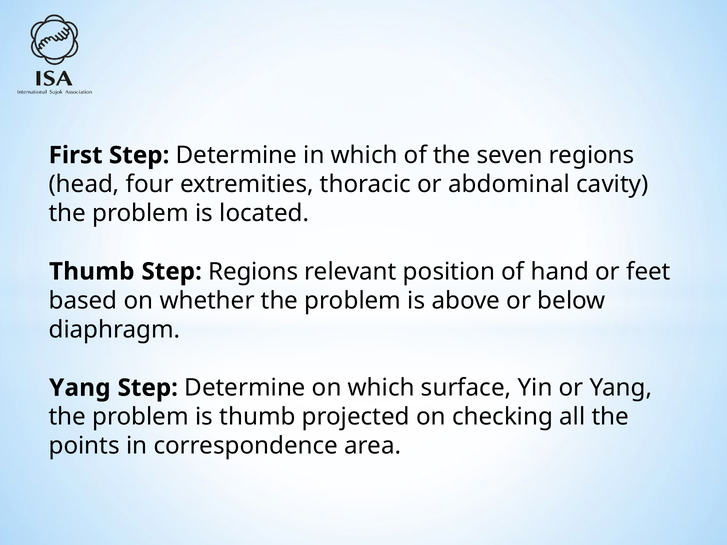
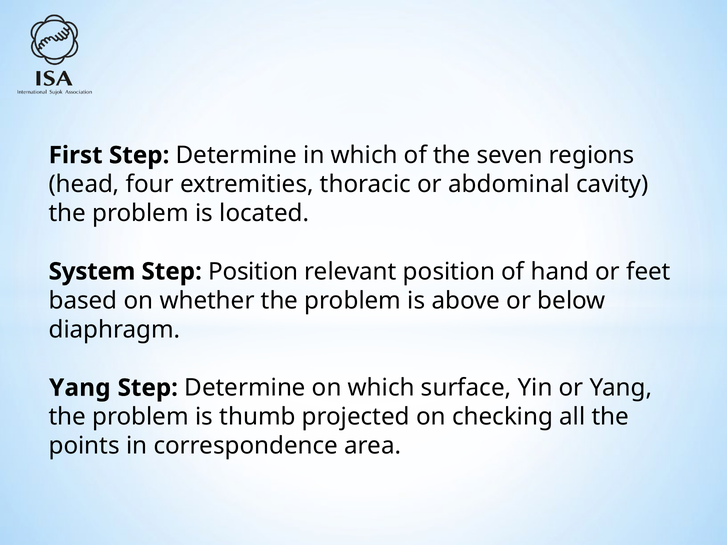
Thumb at (92, 272): Thumb -> System
Step Regions: Regions -> Position
